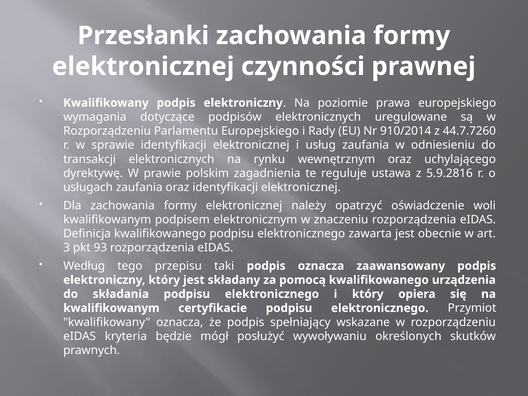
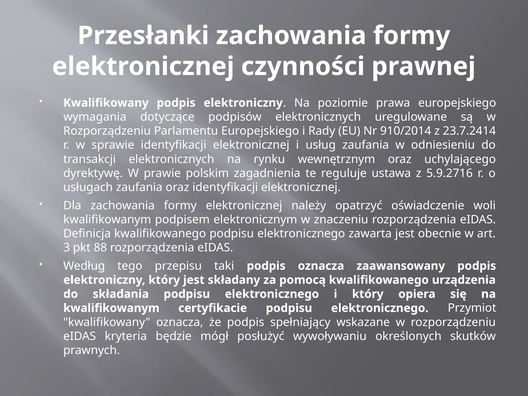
44.7.7260: 44.7.7260 -> 23.7.2414
5.9.2816: 5.9.2816 -> 5.9.2716
93: 93 -> 88
